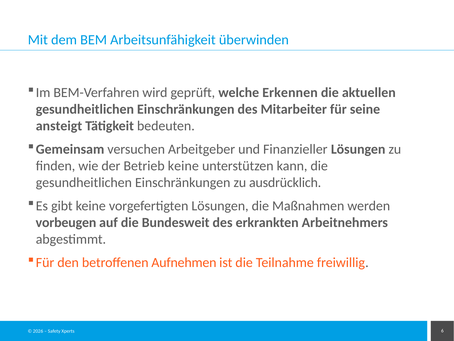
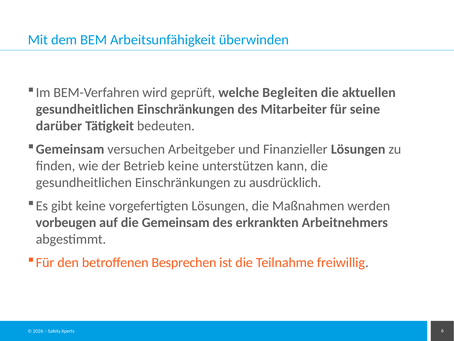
Erkennen: Erkennen -> Begleiten
ansteigt: ansteigt -> darüber
die Bundesweit: Bundesweit -> Gemeinsam
Aufnehmen: Aufnehmen -> Besprechen
